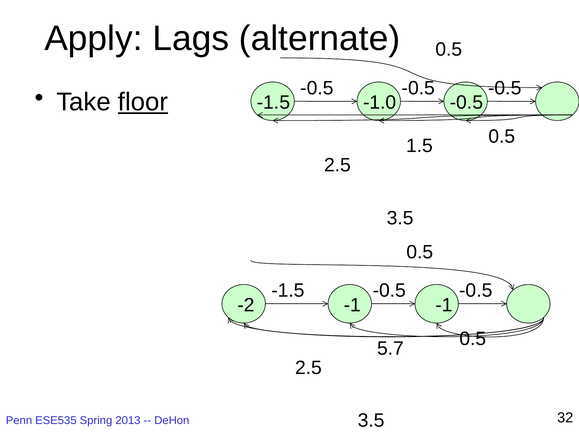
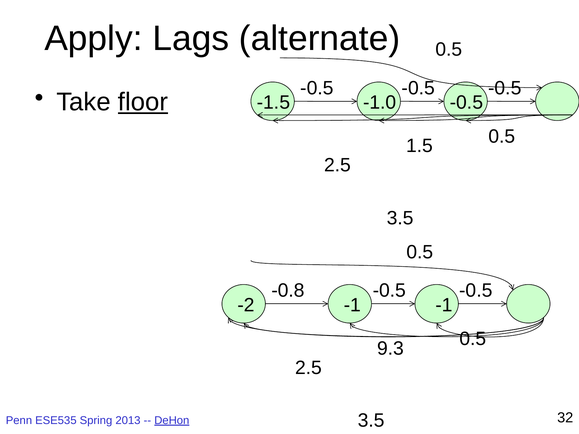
-1.5 at (288, 291): -1.5 -> -0.8
5.7: 5.7 -> 9.3
DeHon underline: none -> present
